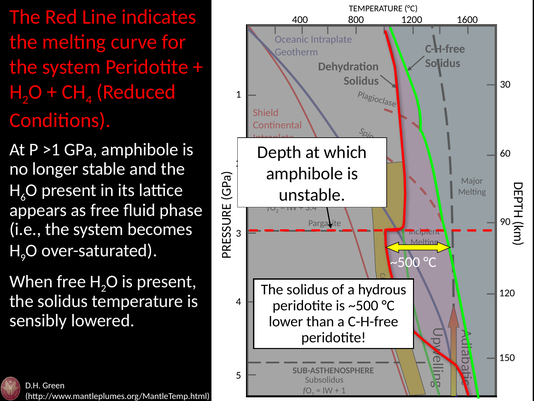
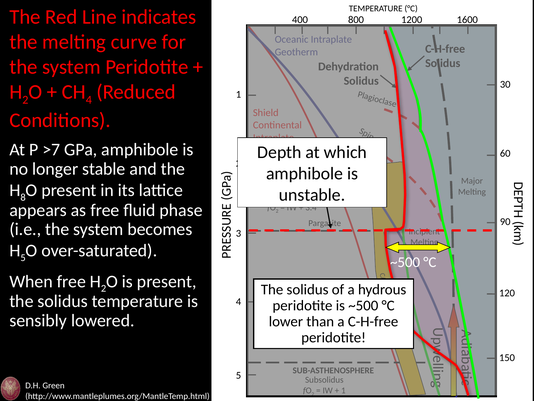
>1: >1 -> >7
6: 6 -> 8
9 at (23, 257): 9 -> 5
